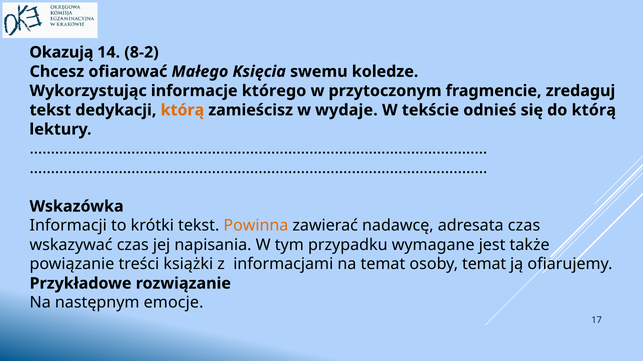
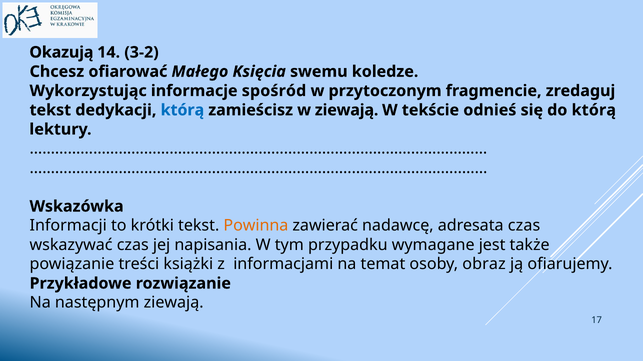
8-2: 8-2 -> 3-2
którego: którego -> spośród
którą at (182, 110) colour: orange -> blue
w wydaje: wydaje -> ziewają
osoby temat: temat -> obraz
następnym emocje: emocje -> ziewają
